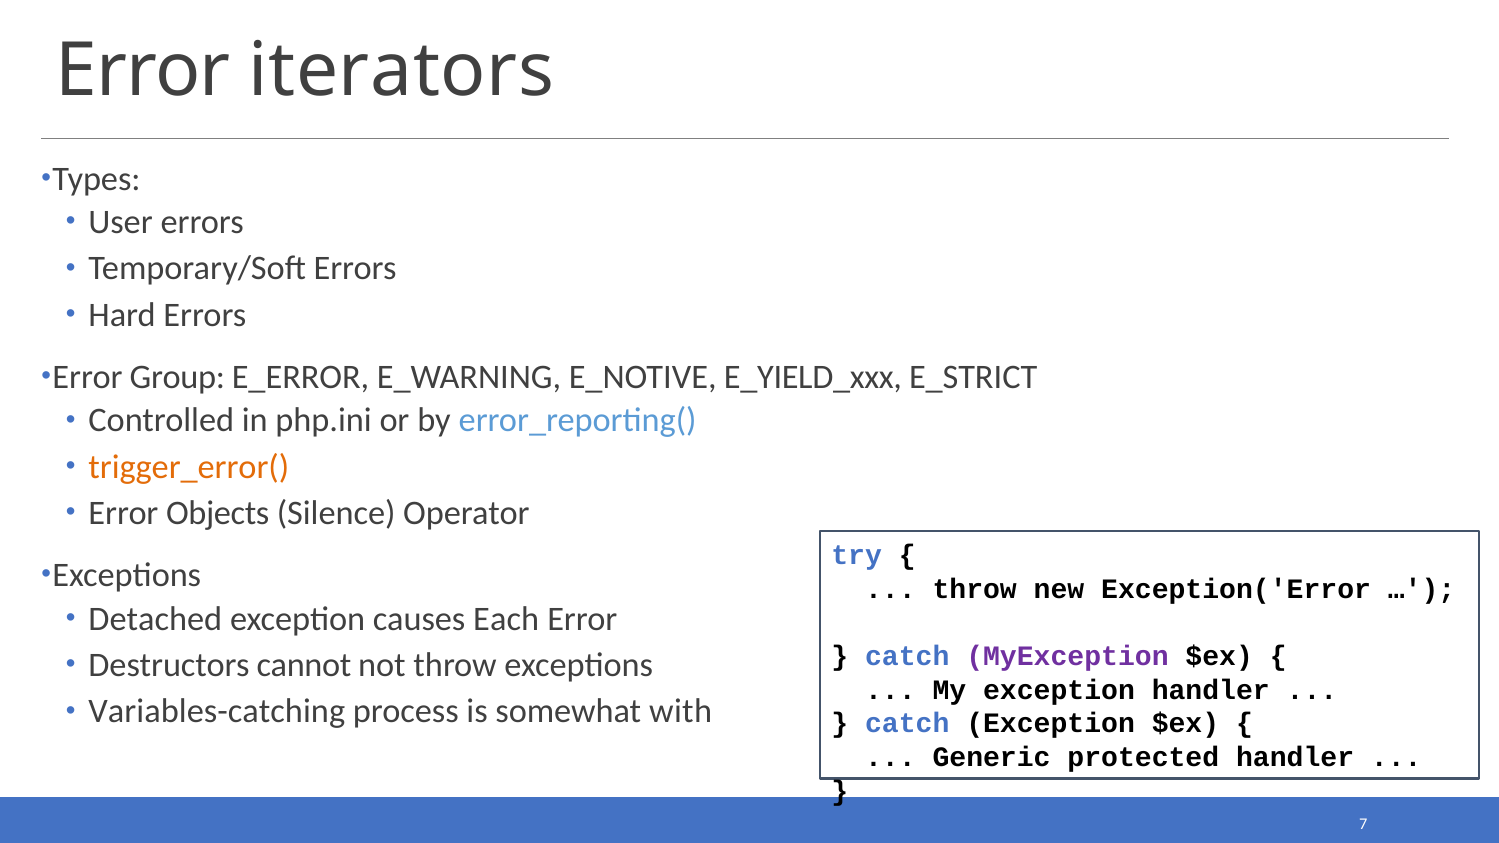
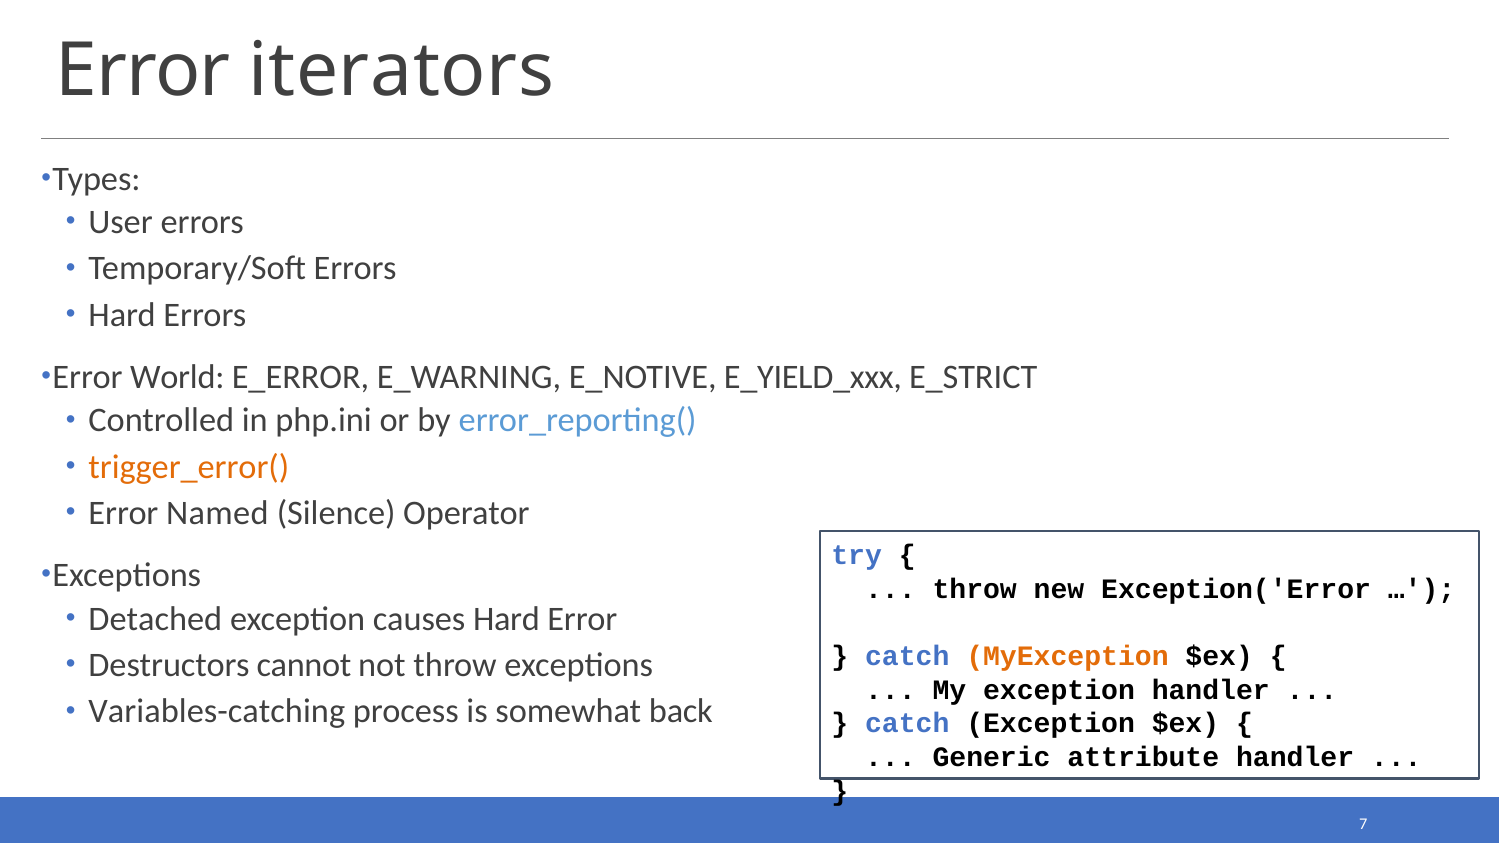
Group: Group -> World
Objects: Objects -> Named
causes Each: Each -> Hard
MyException colour: purple -> orange
with: with -> back
protected: protected -> attribute
